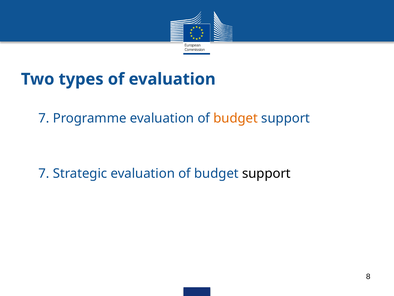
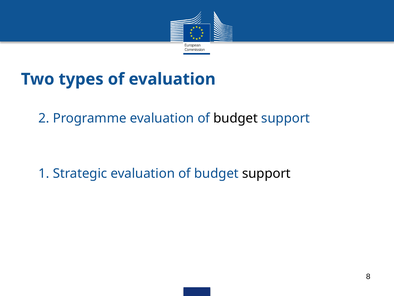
7 at (44, 118): 7 -> 2
budget at (236, 118) colour: orange -> black
7 at (44, 173): 7 -> 1
